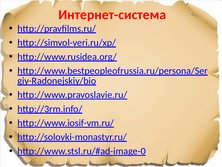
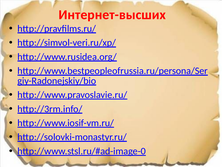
Интернет-система: Интернет-система -> Интернет-высших
